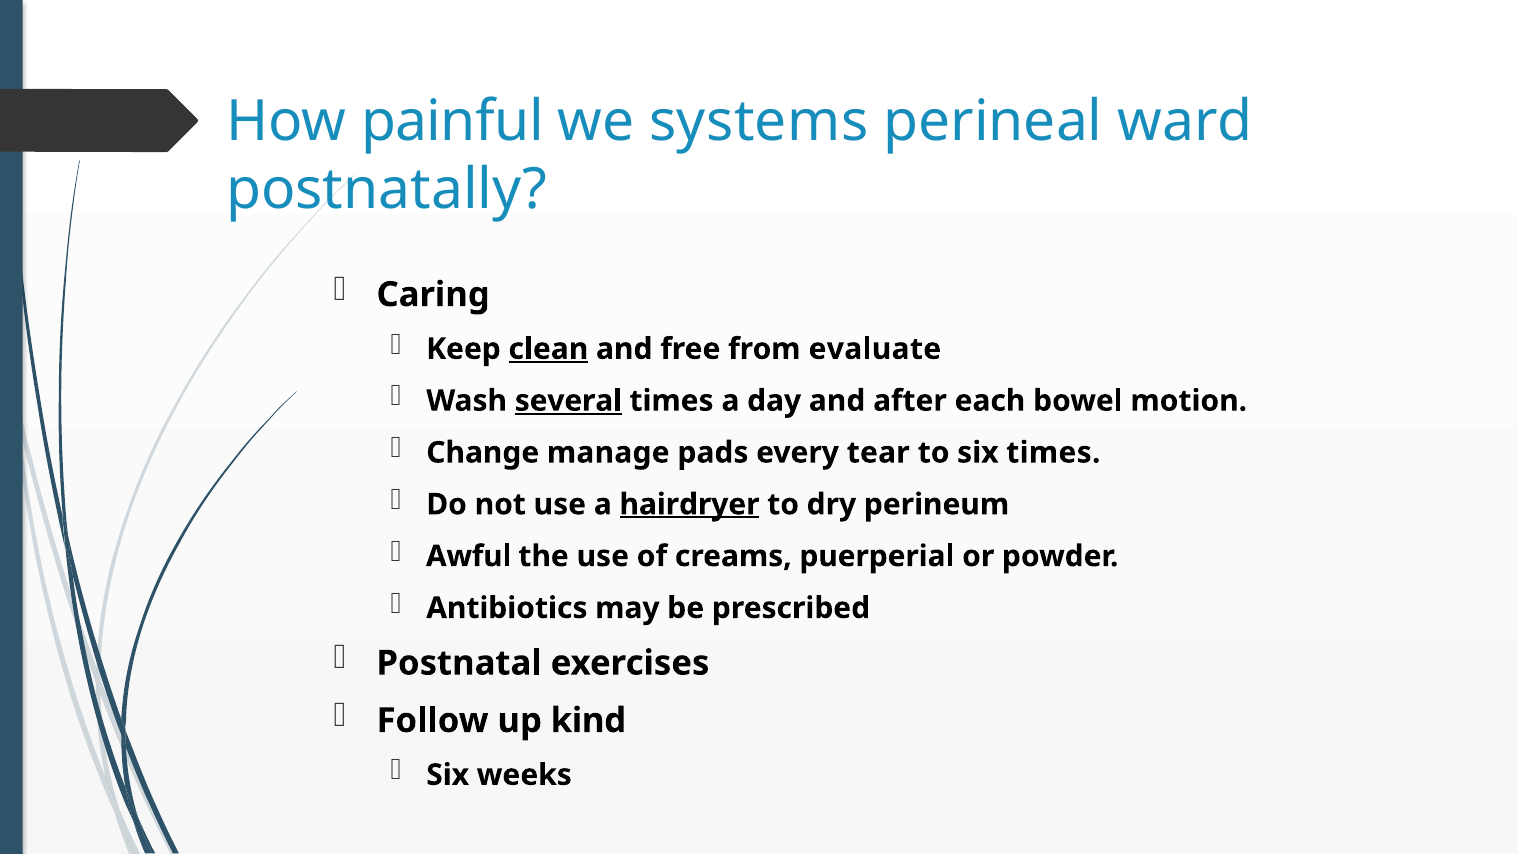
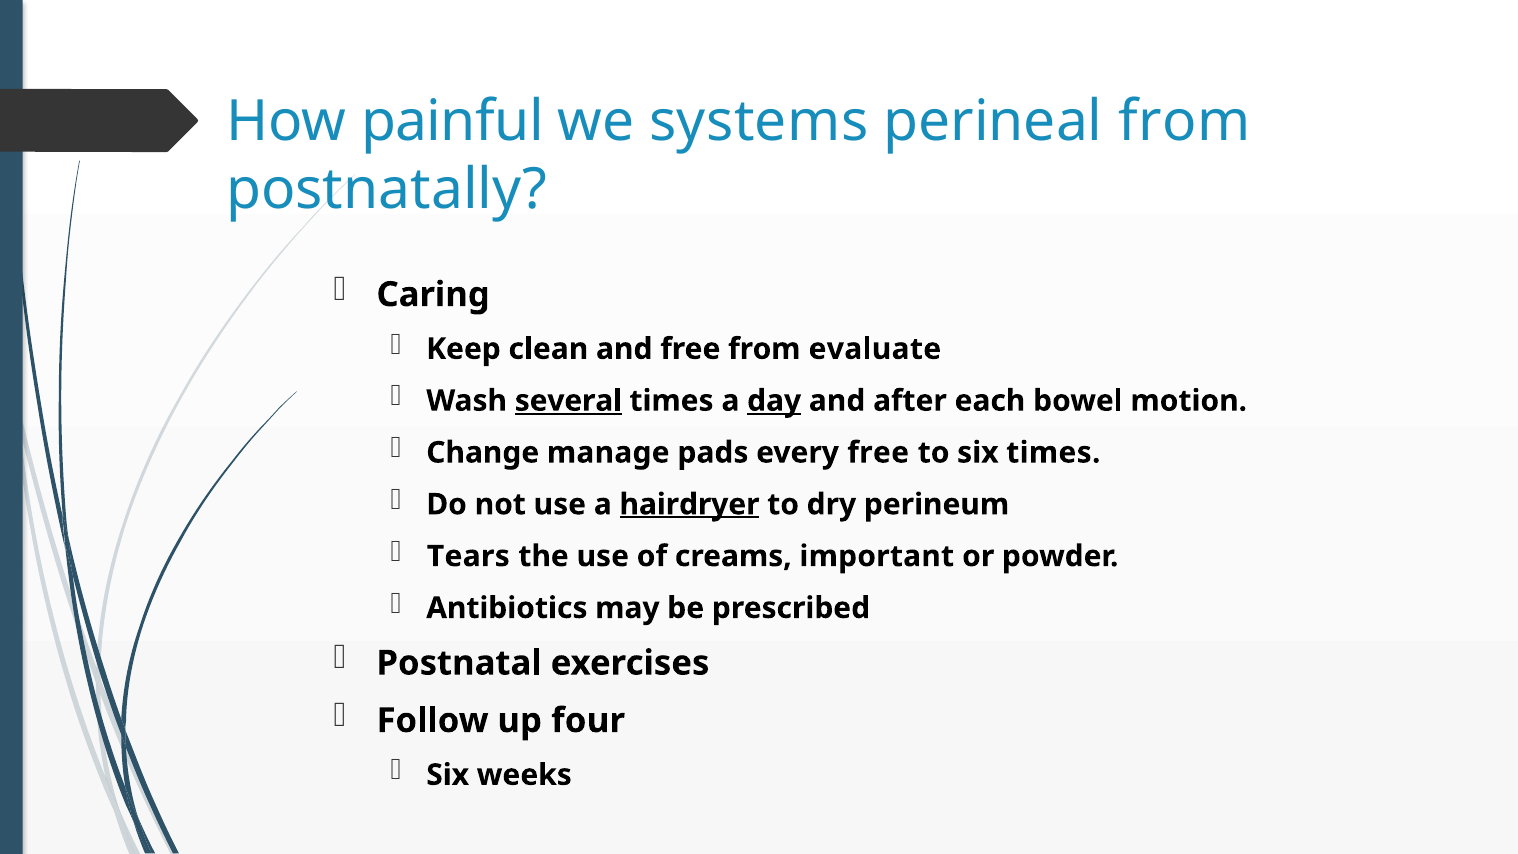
perineal ward: ward -> from
clean underline: present -> none
day underline: none -> present
every tear: tear -> free
Awful: Awful -> Tears
puerperial: puerperial -> important
kind: kind -> four
